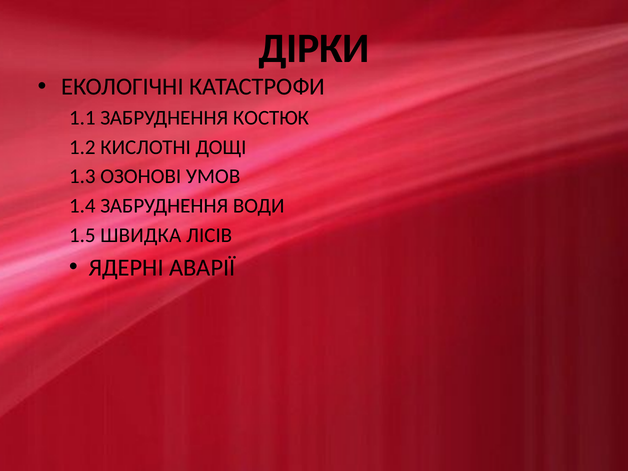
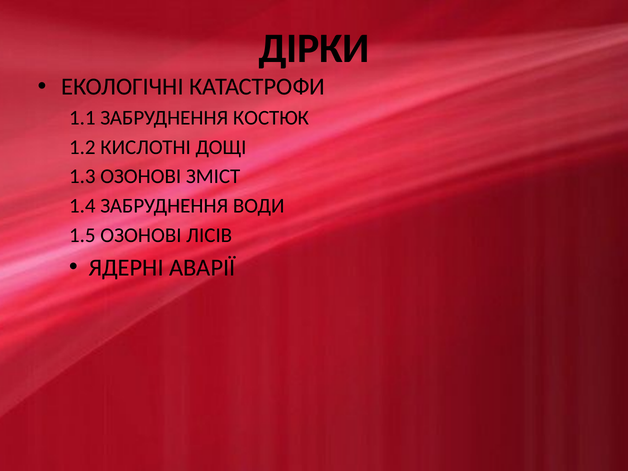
УМОВ: УМОВ -> ЗМІСТ
1.5 ШВИДКА: ШВИДКА -> ОЗОНОВІ
